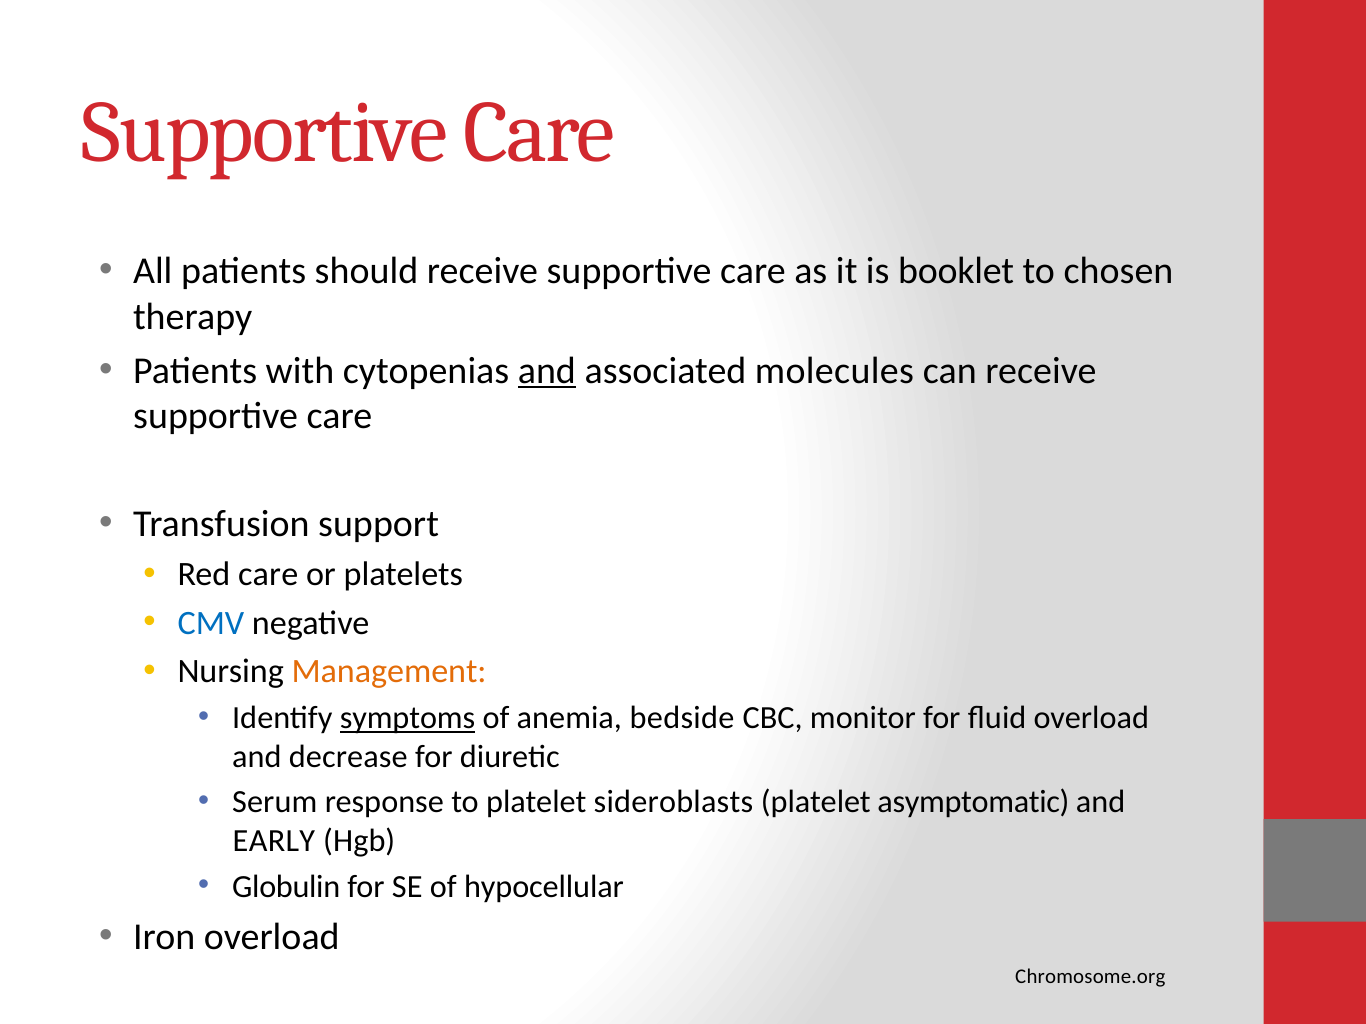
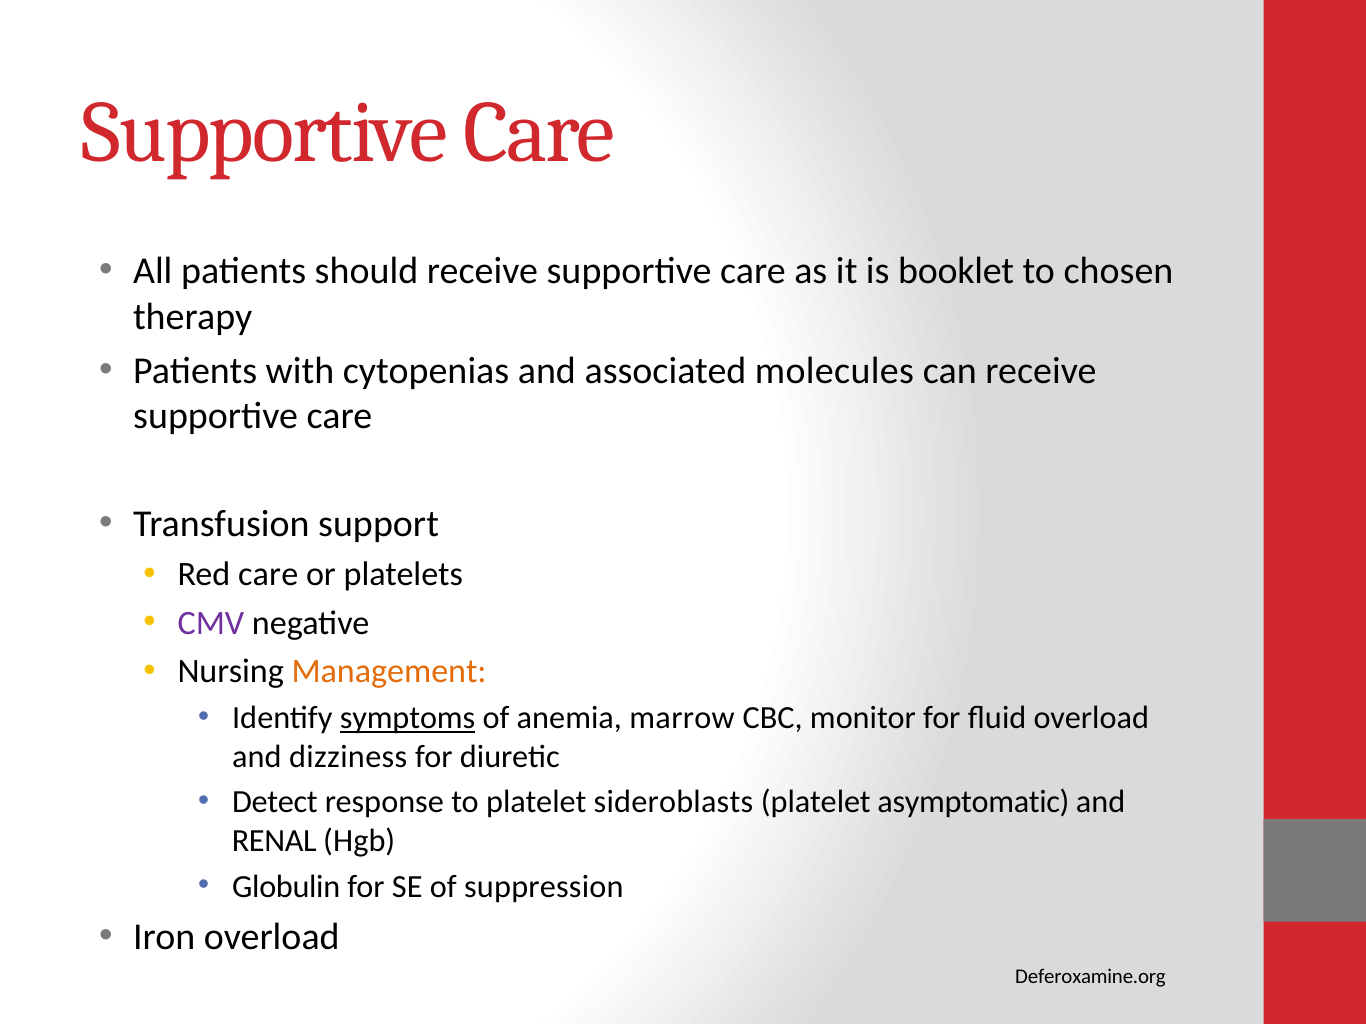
and at (547, 371) underline: present -> none
CMV colour: blue -> purple
bedside: bedside -> marrow
decrease: decrease -> dizziness
Serum: Serum -> Detect
EARLY: EARLY -> RENAL
hypocellular: hypocellular -> suppression
Chromosome.org: Chromosome.org -> Deferoxamine.org
